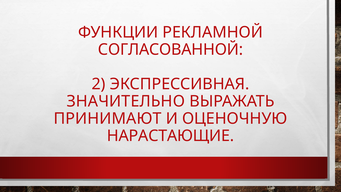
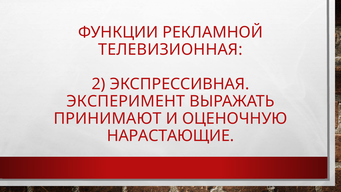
СОГЛАСОВАННОЙ: СОГЛАСОВАННОЙ -> ТЕЛЕВИЗИОННАЯ
ЗНАЧИТЕЛЬНО: ЗНАЧИТЕЛЬНО -> ЭКСПЕРИМЕНТ
